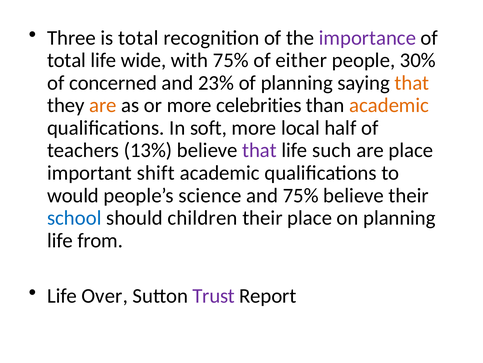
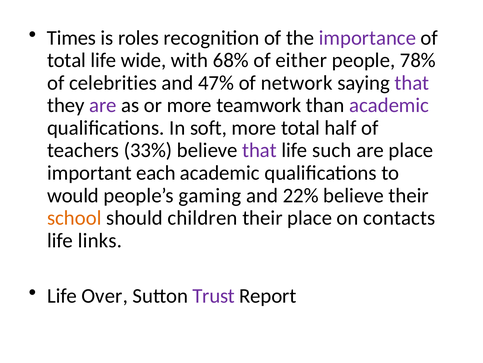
Three: Three -> Times
is total: total -> roles
with 75%: 75% -> 68%
30%: 30% -> 78%
concerned: concerned -> celebrities
23%: 23% -> 47%
of planning: planning -> network
that at (412, 83) colour: orange -> purple
are at (103, 105) colour: orange -> purple
celebrities: celebrities -> teamwork
academic at (389, 105) colour: orange -> purple
more local: local -> total
13%: 13% -> 33%
shift: shift -> each
science: science -> gaming
and 75%: 75% -> 22%
school colour: blue -> orange
on planning: planning -> contacts
from: from -> links
